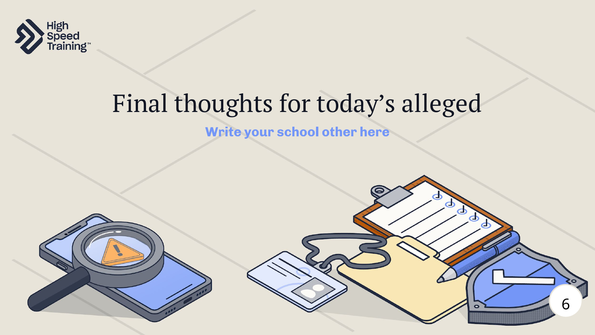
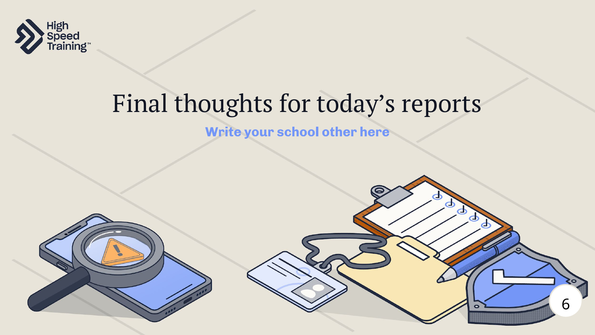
alleged: alleged -> reports
